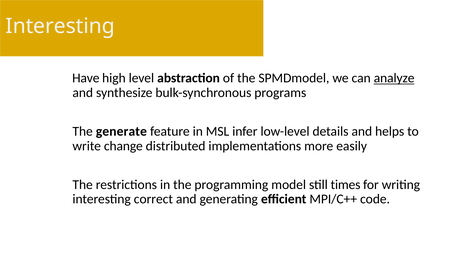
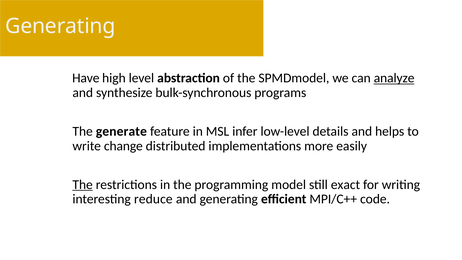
Interesting at (60, 26): Interesting -> Generating
The at (83, 184) underline: none -> present
times: times -> exact
correct: correct -> reduce
